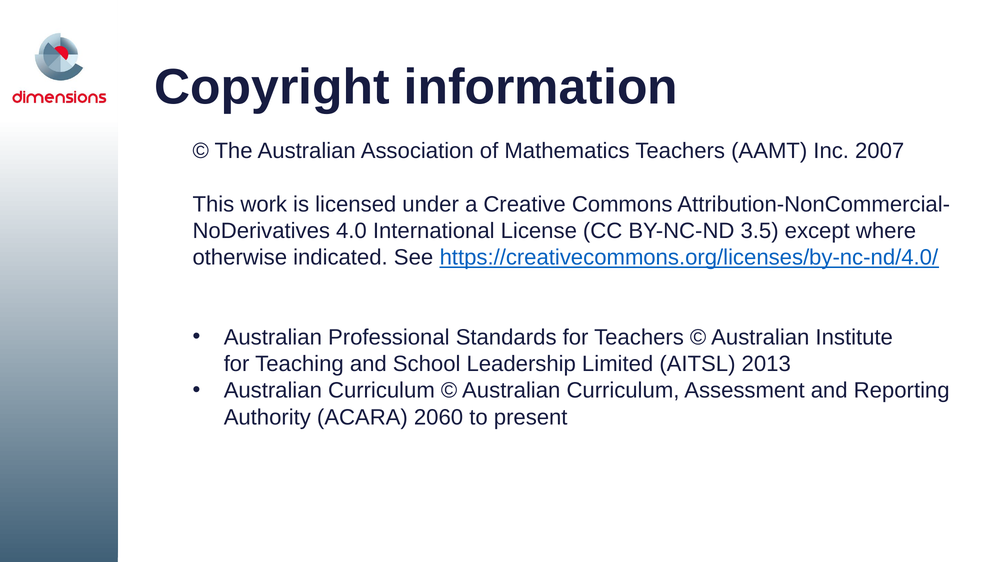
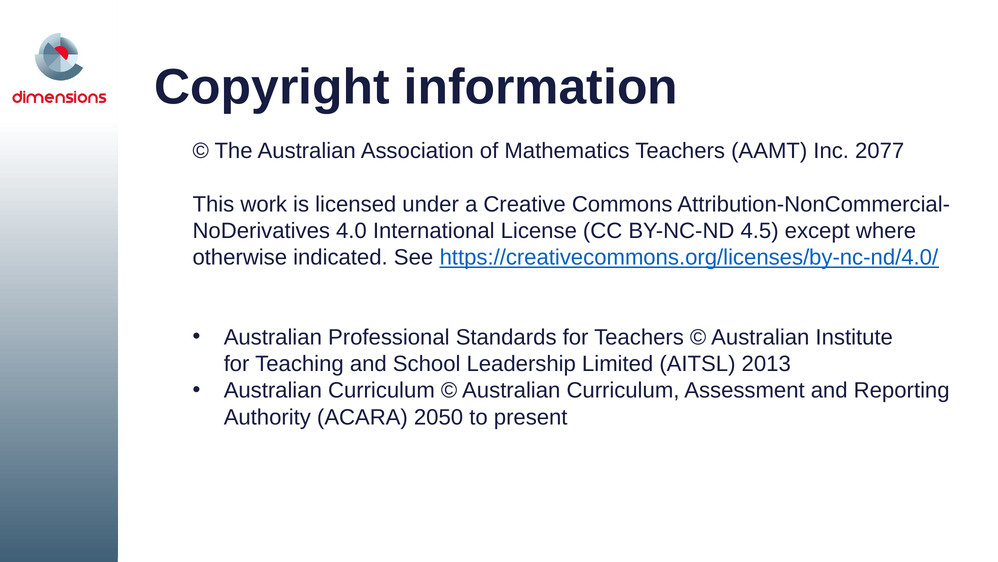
2007: 2007 -> 2077
3.5: 3.5 -> 4.5
2060: 2060 -> 2050
